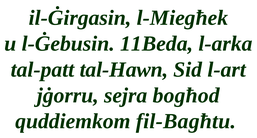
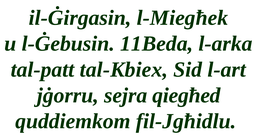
tal-Hawn: tal-Hawn -> tal-Kbiex
bogħod: bogħod -> qiegħed
fil-Bagħtu: fil-Bagħtu -> fil-Jgħidlu
